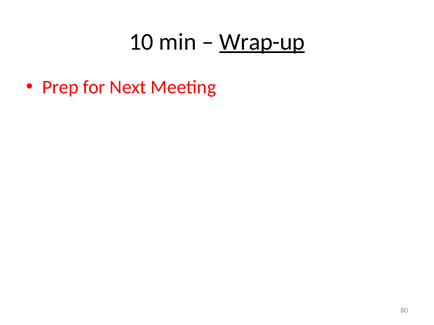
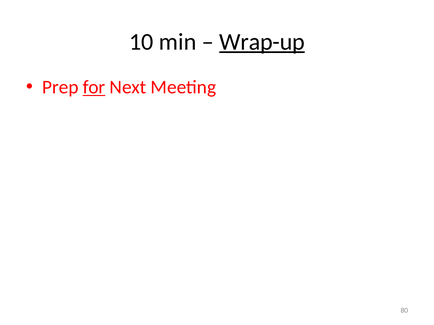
for underline: none -> present
